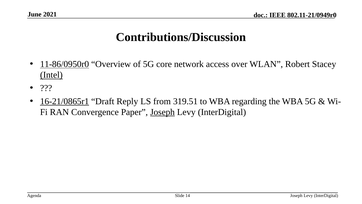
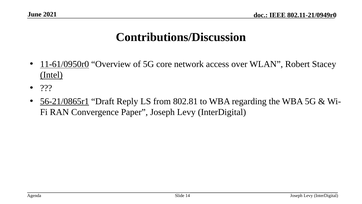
11-86/0950r0: 11-86/0950r0 -> 11-61/0950r0
16-21/0865r1: 16-21/0865r1 -> 56-21/0865r1
319.51: 319.51 -> 802.81
Joseph at (162, 112) underline: present -> none
